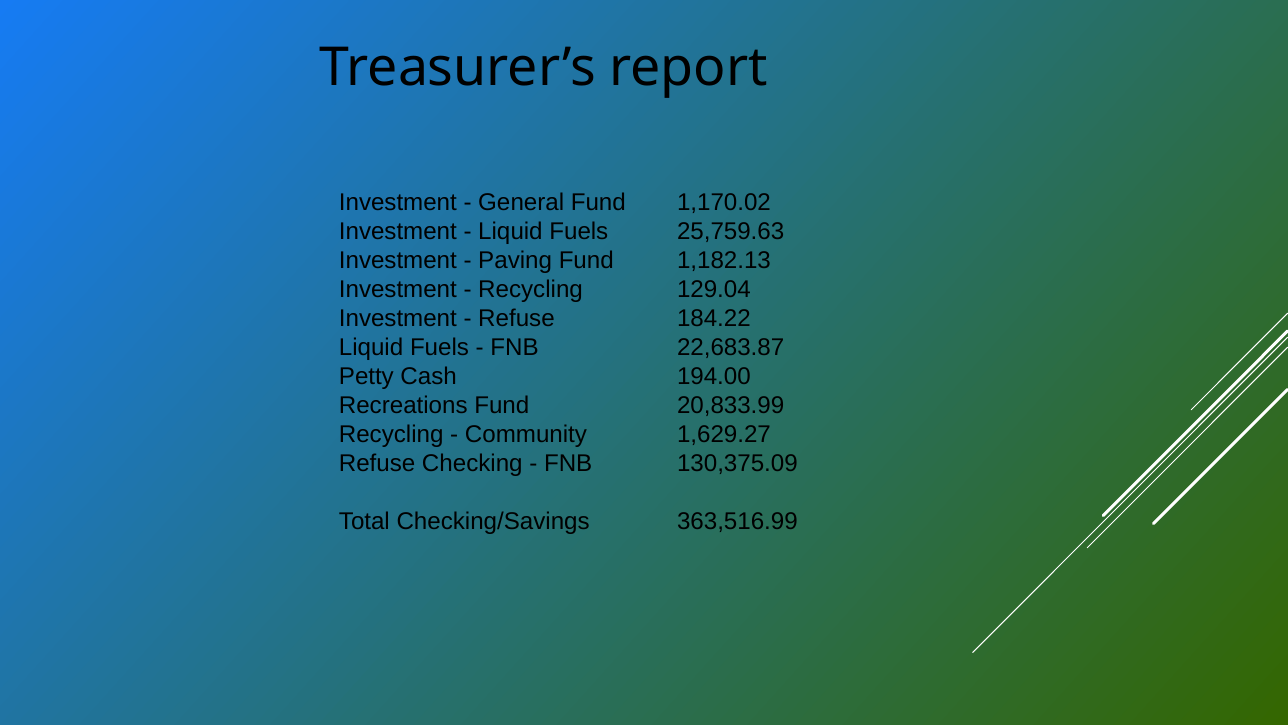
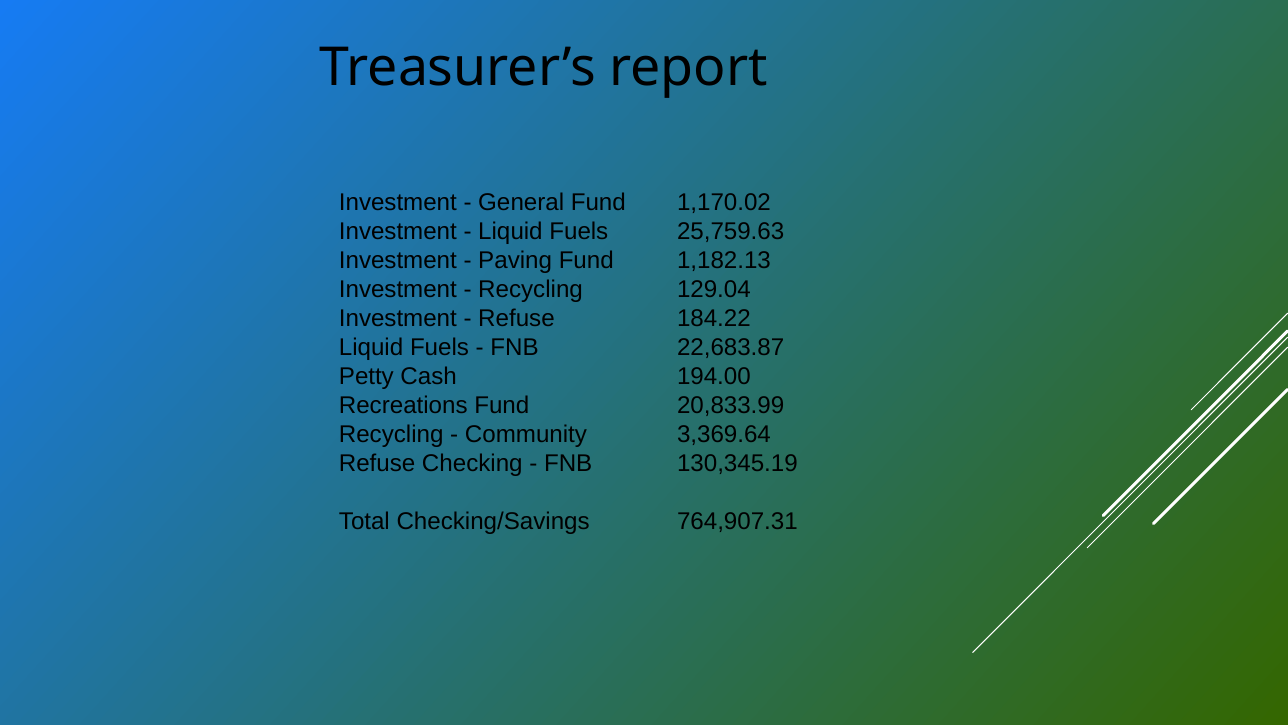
1,629.27: 1,629.27 -> 3,369.64
130,375.09: 130,375.09 -> 130,345.19
363,516.99: 363,516.99 -> 764,907.31
